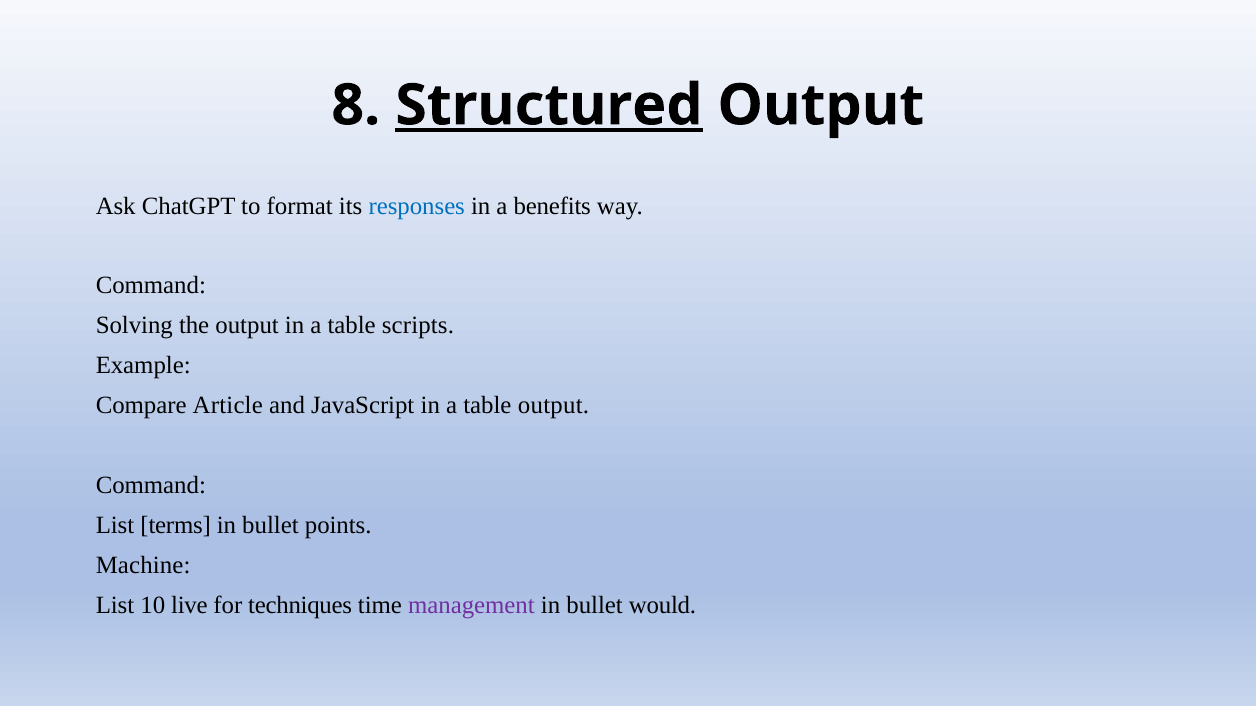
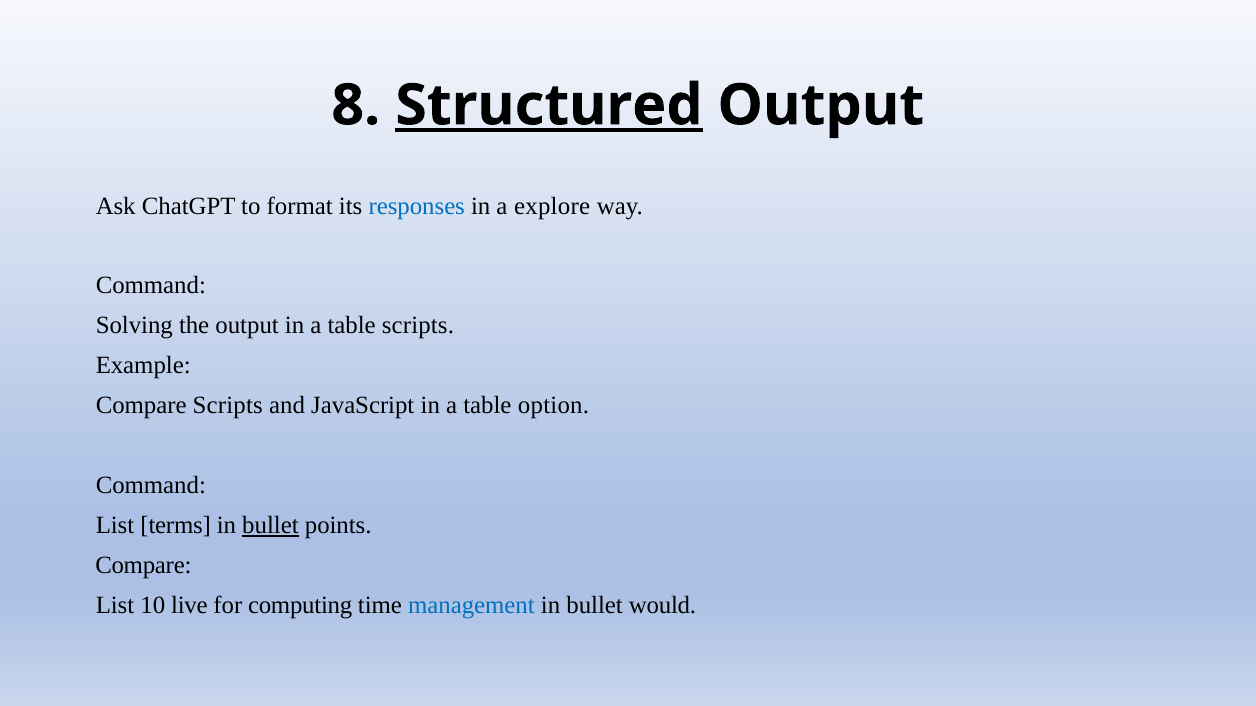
benefits: benefits -> explore
Compare Article: Article -> Scripts
table output: output -> option
bullet at (270, 526) underline: none -> present
Machine at (143, 565): Machine -> Compare
techniques: techniques -> computing
management colour: purple -> blue
